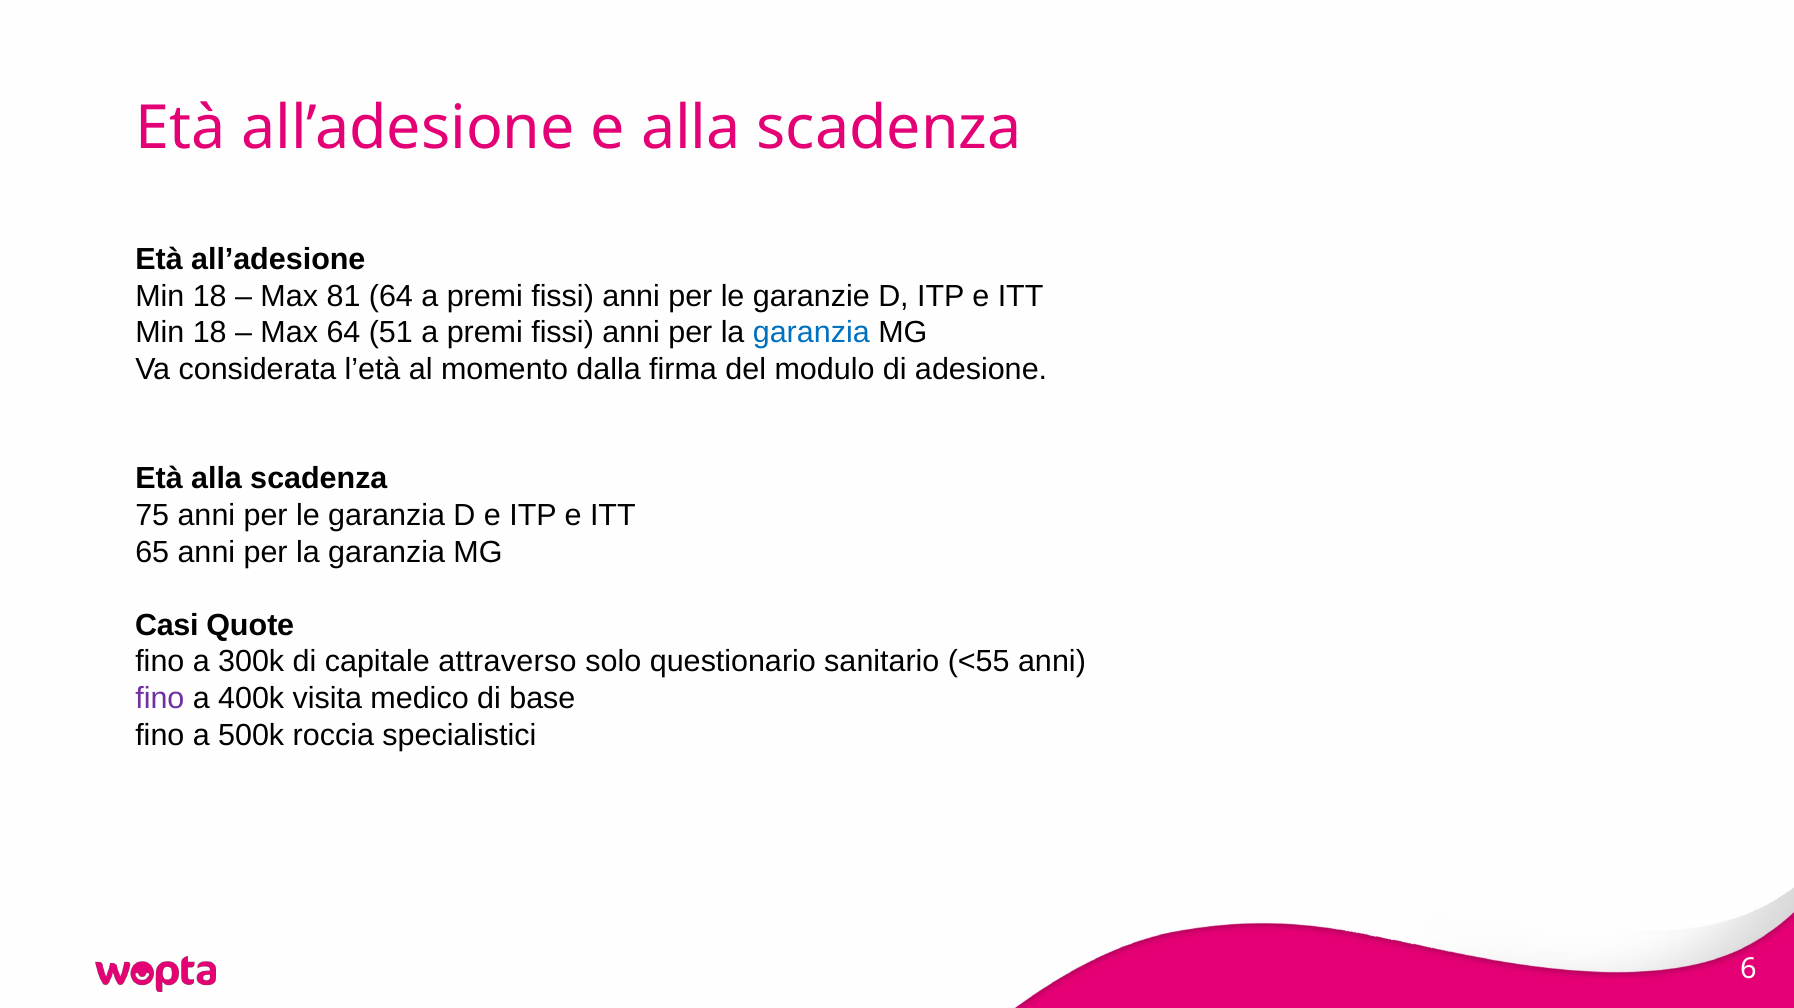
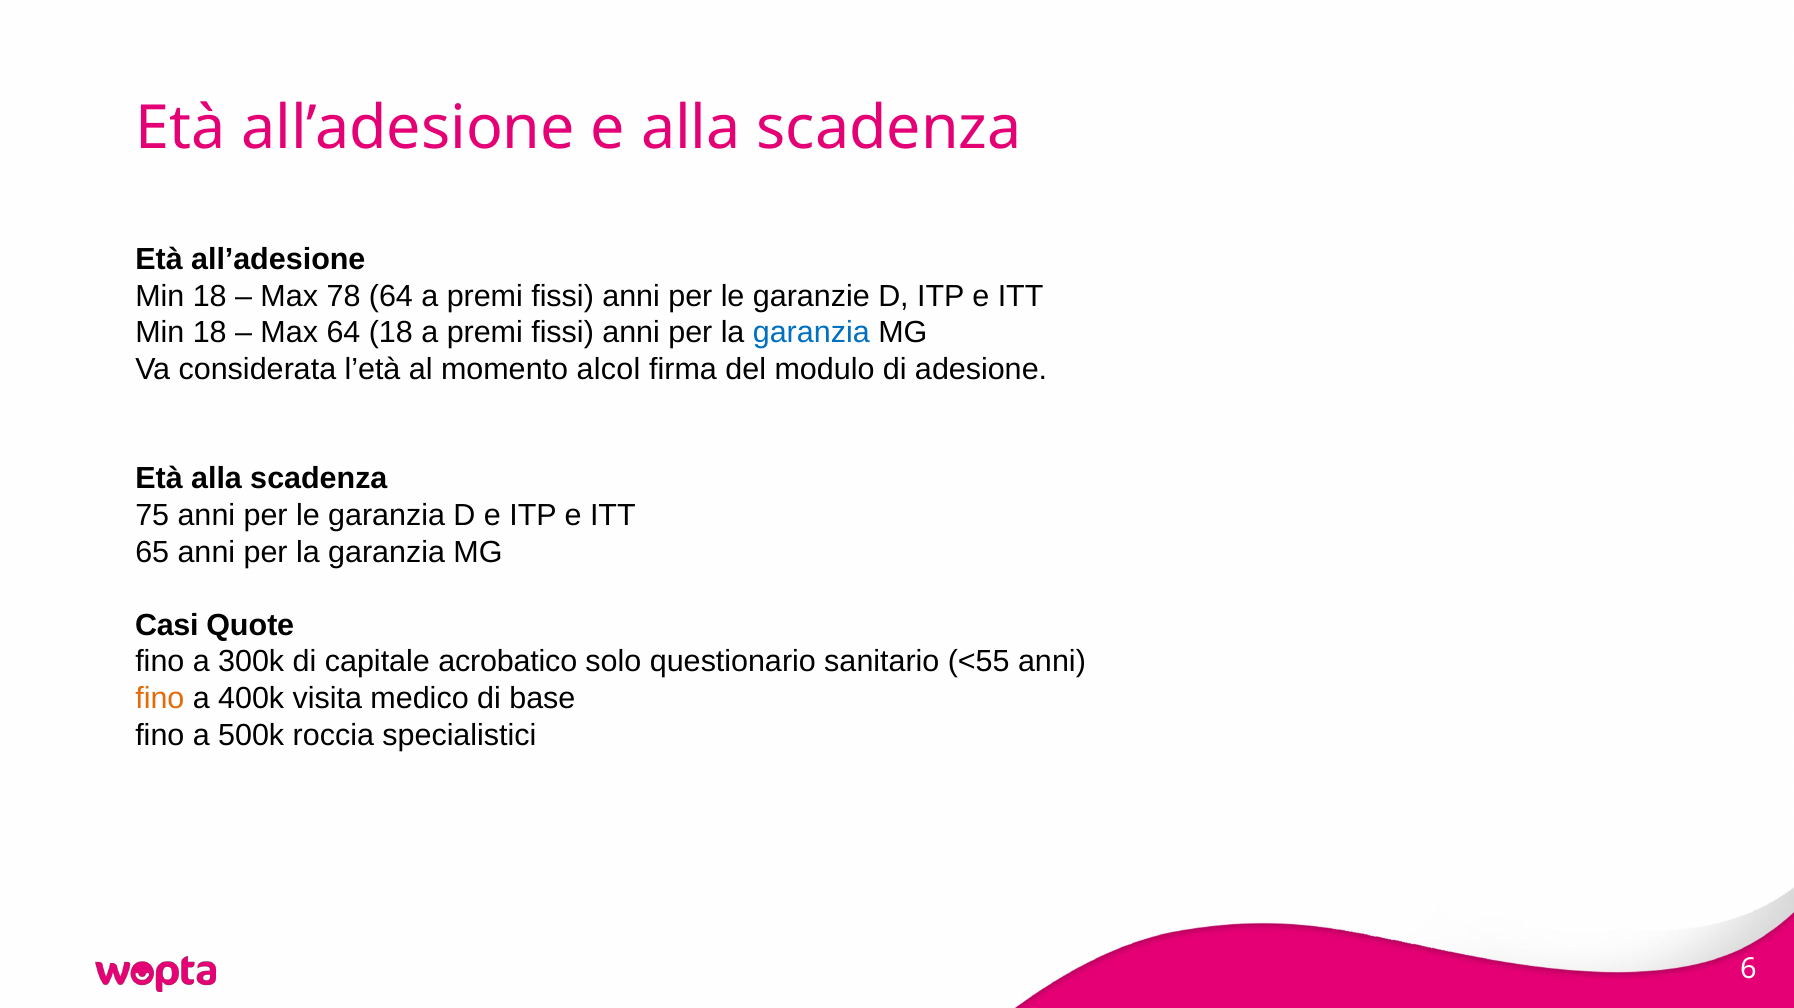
81: 81 -> 78
64 51: 51 -> 18
dalla: dalla -> alcol
attraverso: attraverso -> acrobatico
fino at (160, 699) colour: purple -> orange
